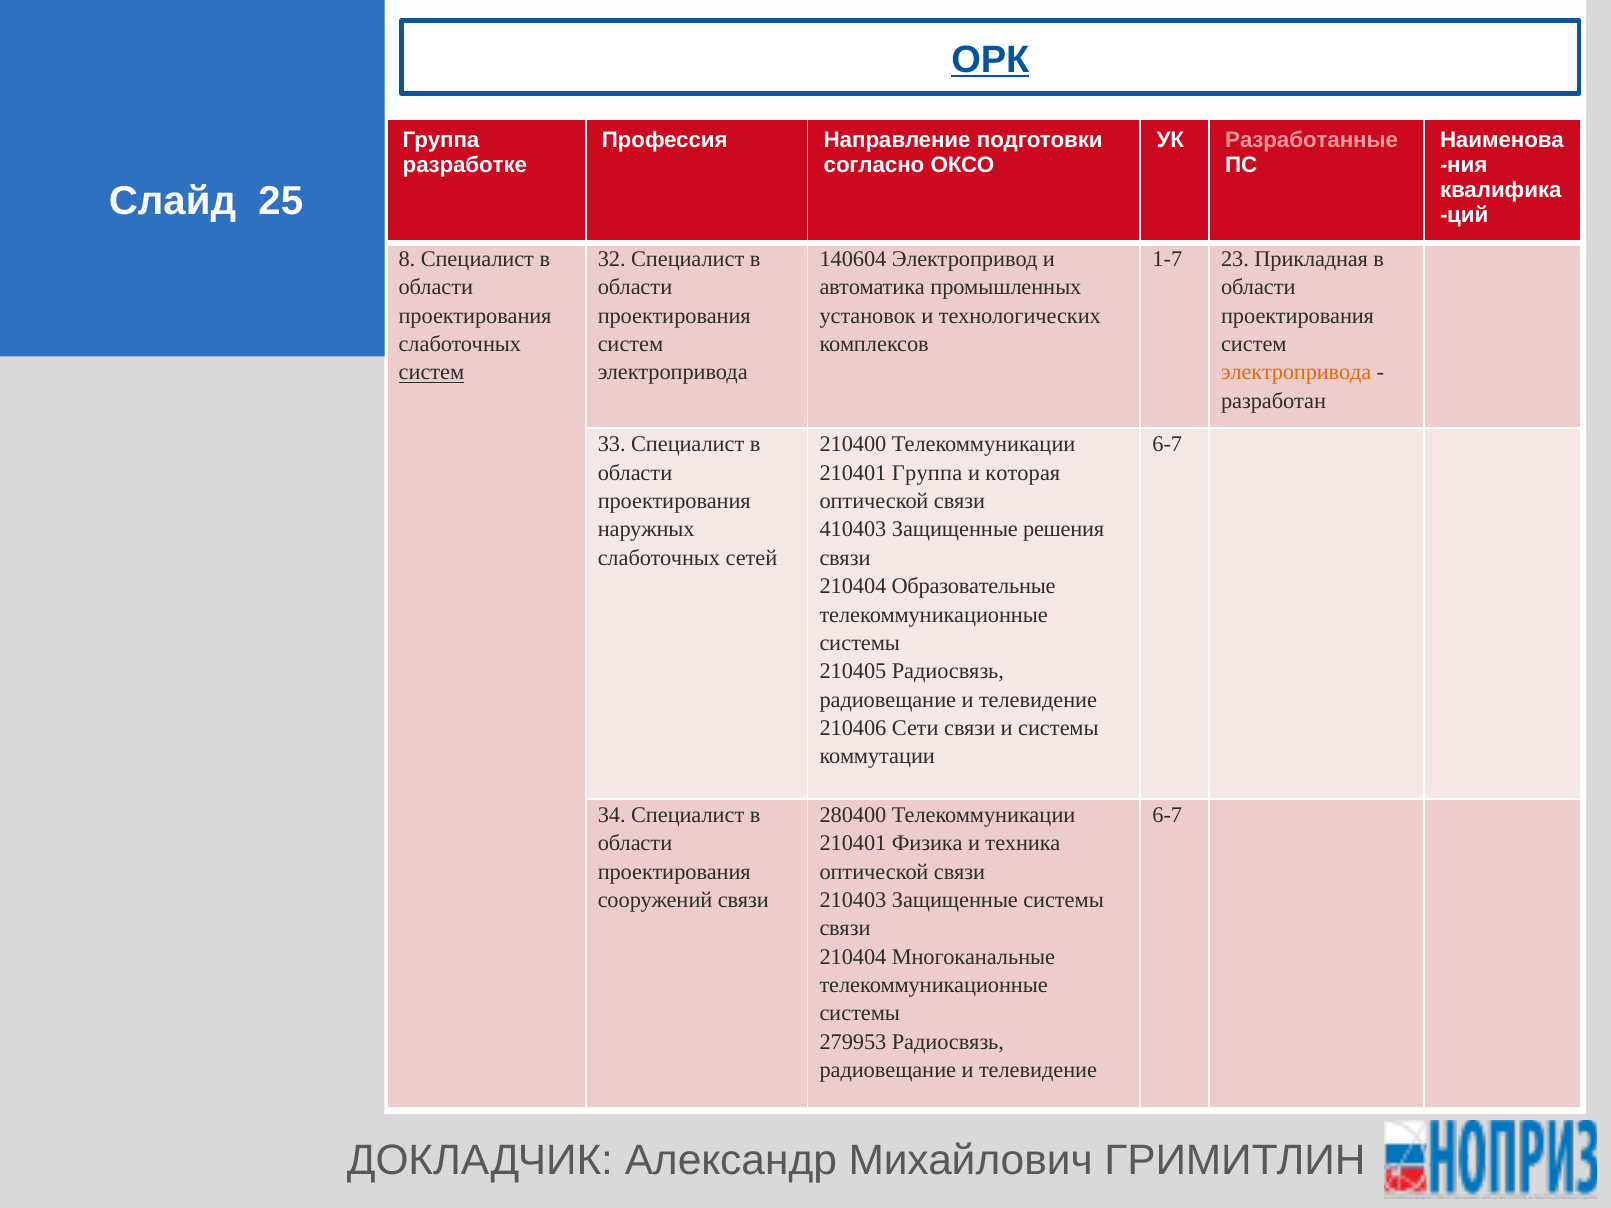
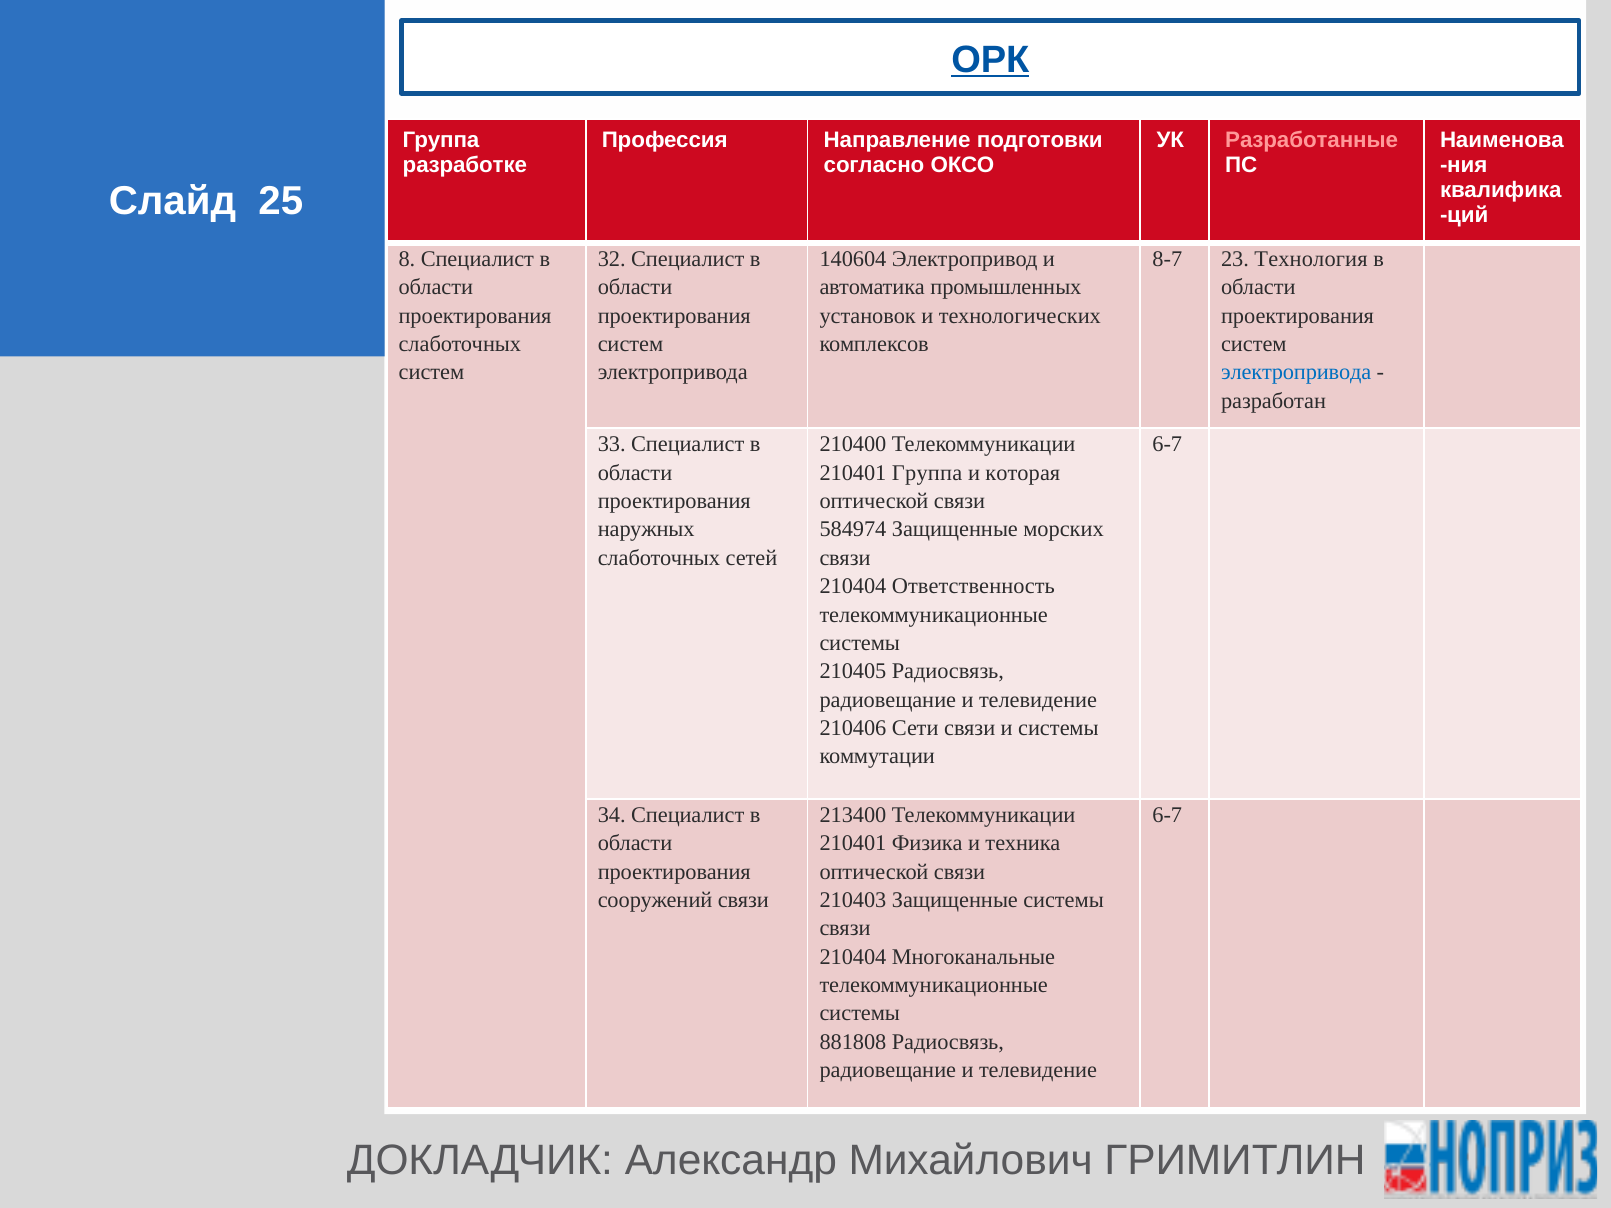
1-7: 1-7 -> 8-7
Прикладная: Прикладная -> Технология
систем at (431, 373) underline: present -> none
электропривода at (1296, 373) colour: orange -> blue
410403: 410403 -> 584974
решения: решения -> морских
Образовательные: Образовательные -> Ответственность
280400: 280400 -> 213400
279953: 279953 -> 881808
